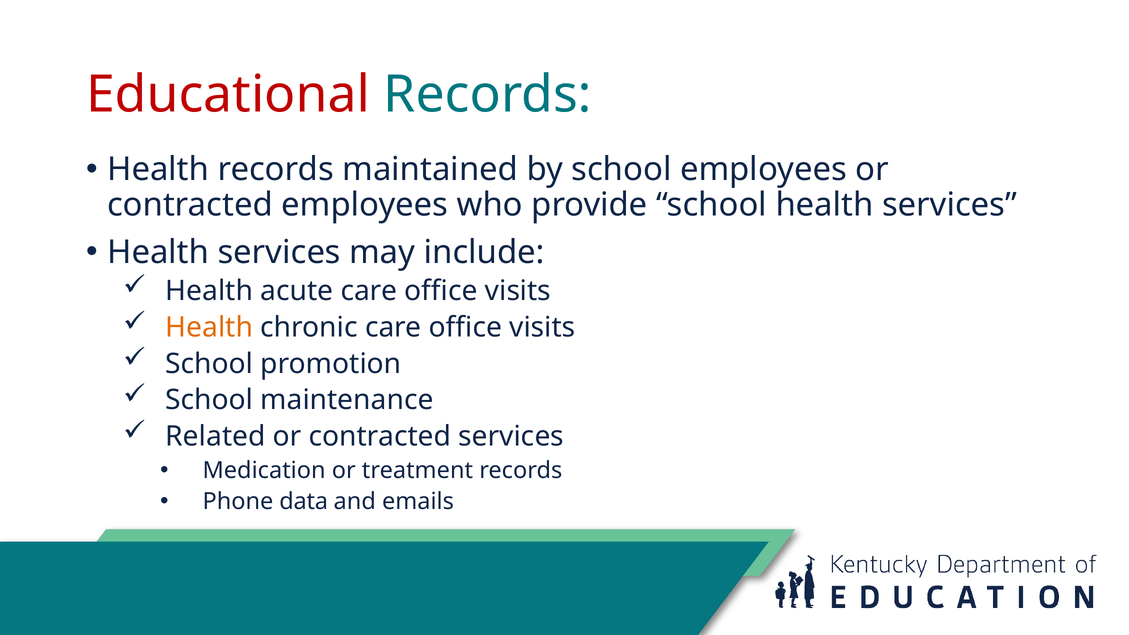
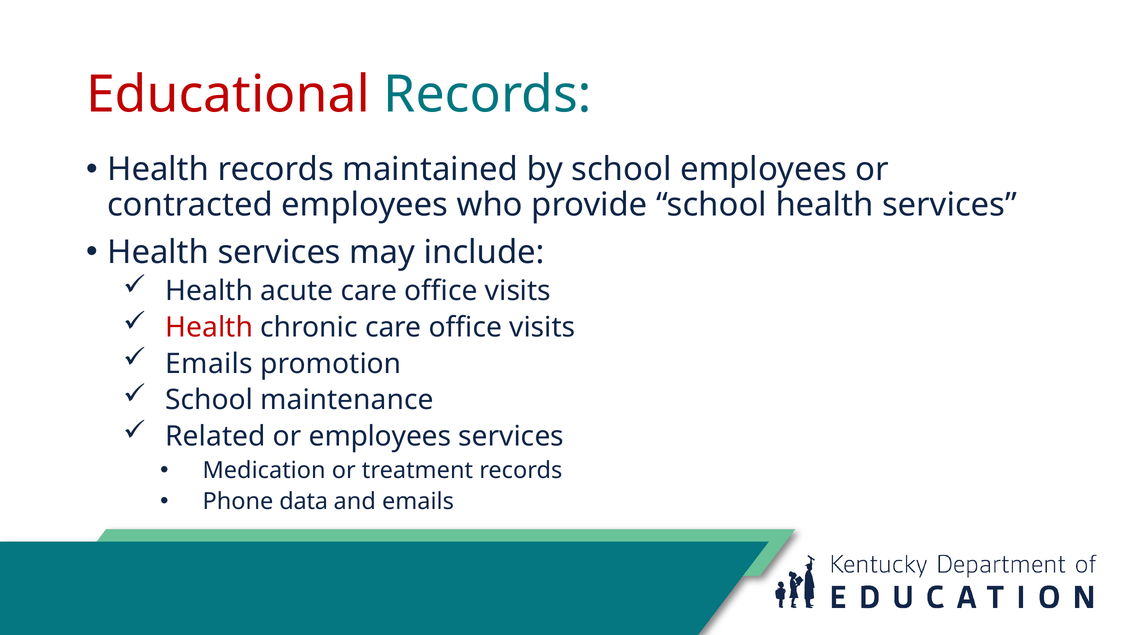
Health at (209, 327) colour: orange -> red
School at (209, 364): School -> Emails
Related or contracted: contracted -> employees
